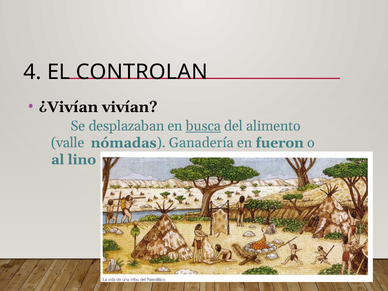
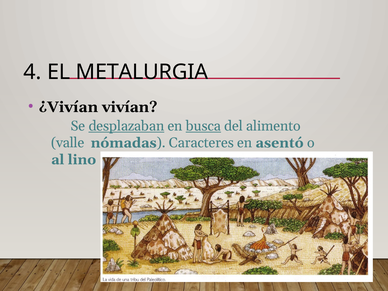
CONTROLAN: CONTROLAN -> METALURGIA
desplazaban underline: none -> present
Ganadería: Ganadería -> Caracteres
fueron: fueron -> asentó
